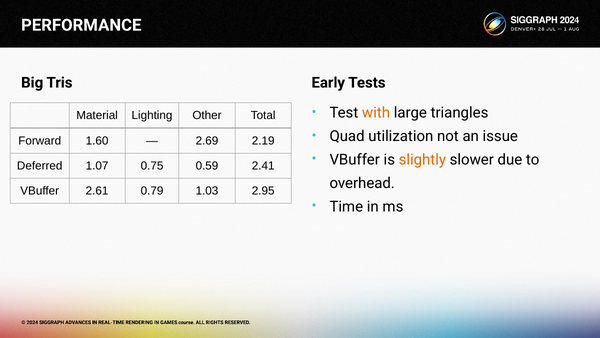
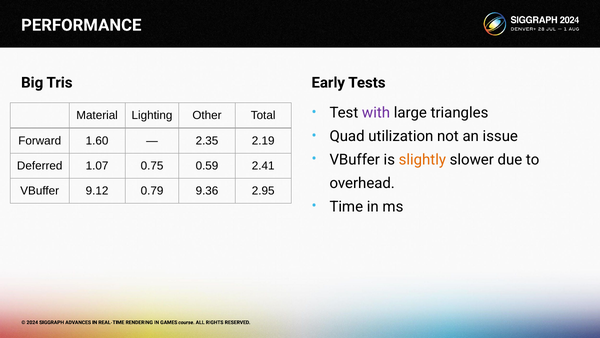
with colour: orange -> purple
2.69: 2.69 -> 2.35
2.61: 2.61 -> 9.12
1.03: 1.03 -> 9.36
